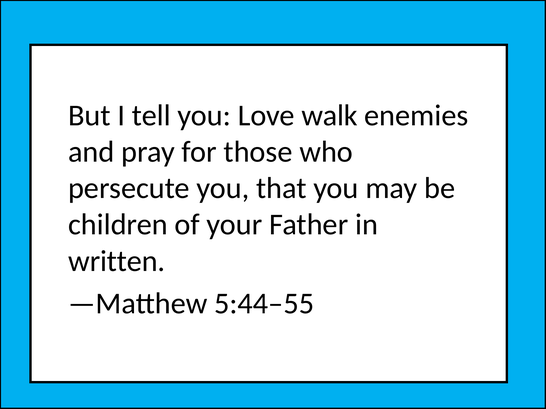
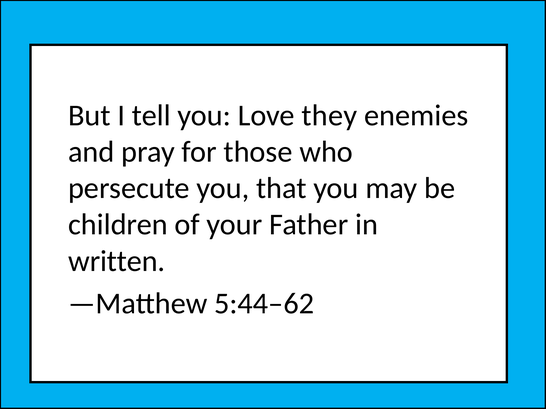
walk: walk -> they
5:44–55: 5:44–55 -> 5:44–62
